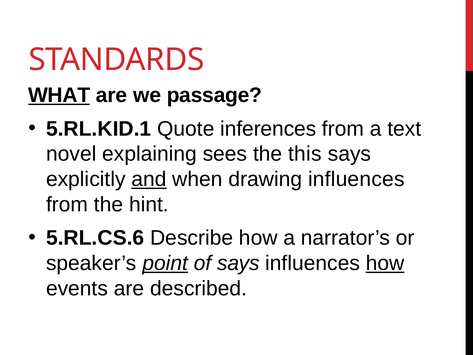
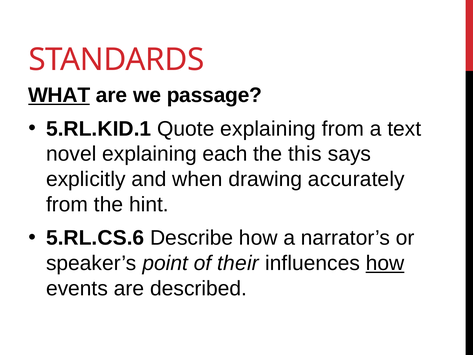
Quote inferences: inferences -> explaining
sees: sees -> each
and underline: present -> none
drawing influences: influences -> accurately
point underline: present -> none
of says: says -> their
